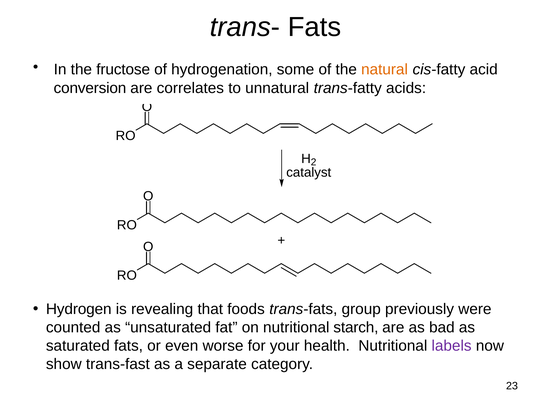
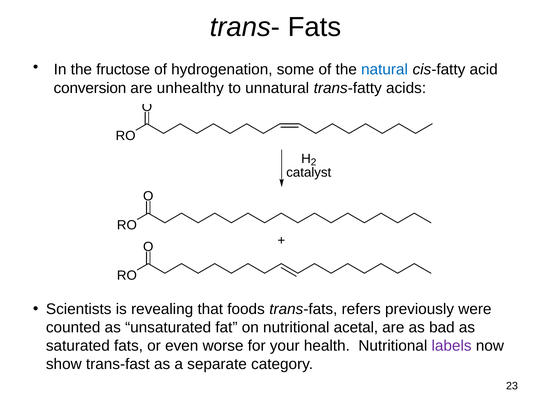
natural colour: orange -> blue
correlates: correlates -> unhealthy
Hydrogen: Hydrogen -> Scientists
group: group -> refers
starch: starch -> acetal
